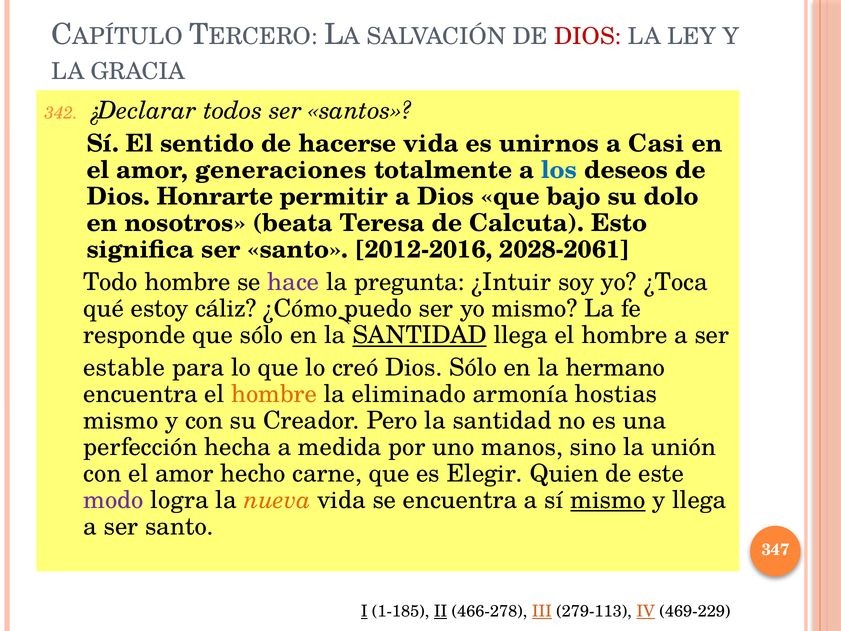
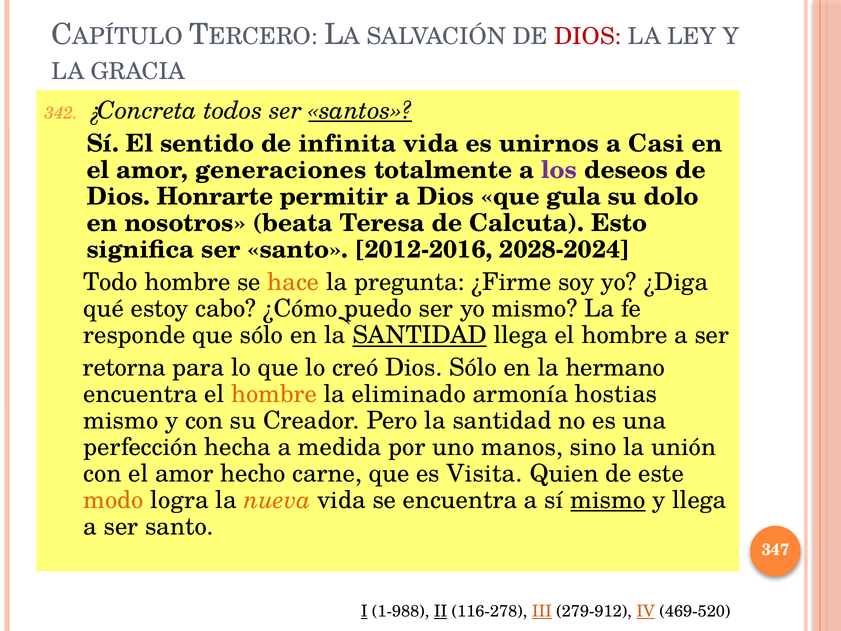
¿Declarar: ¿Declarar -> ¿Concreta
santos underline: none -> present
hacerse: hacerse -> infinita
los colour: blue -> purple
bajo: bajo -> gula
2028-2061: 2028-2061 -> 2028-2024
hace colour: purple -> orange
¿Intuir: ¿Intuir -> ¿Firme
¿Toca: ¿Toca -> ¿Diga
cáliz: cáliz -> cabo
estable: estable -> retorna
Elegir: Elegir -> Visita
modo colour: purple -> orange
1-185: 1-185 -> 1-988
466-278: 466-278 -> 116-278
279-113: 279-113 -> 279-912
469-229: 469-229 -> 469-520
